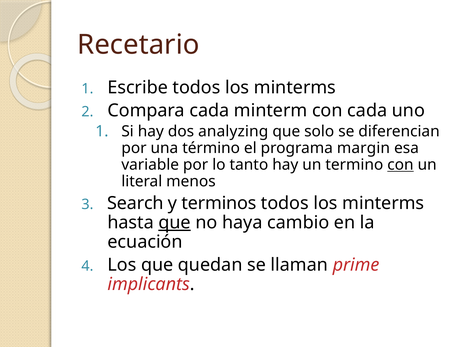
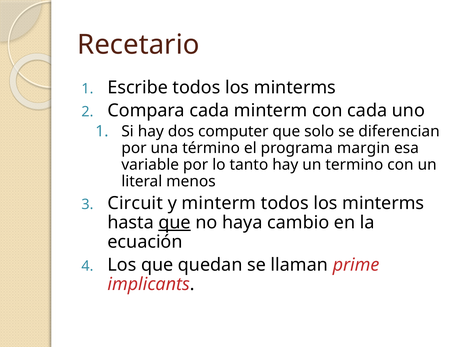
analyzing: analyzing -> computer
con at (400, 165) underline: present -> none
Search: Search -> Circuit
y terminos: terminos -> minterm
